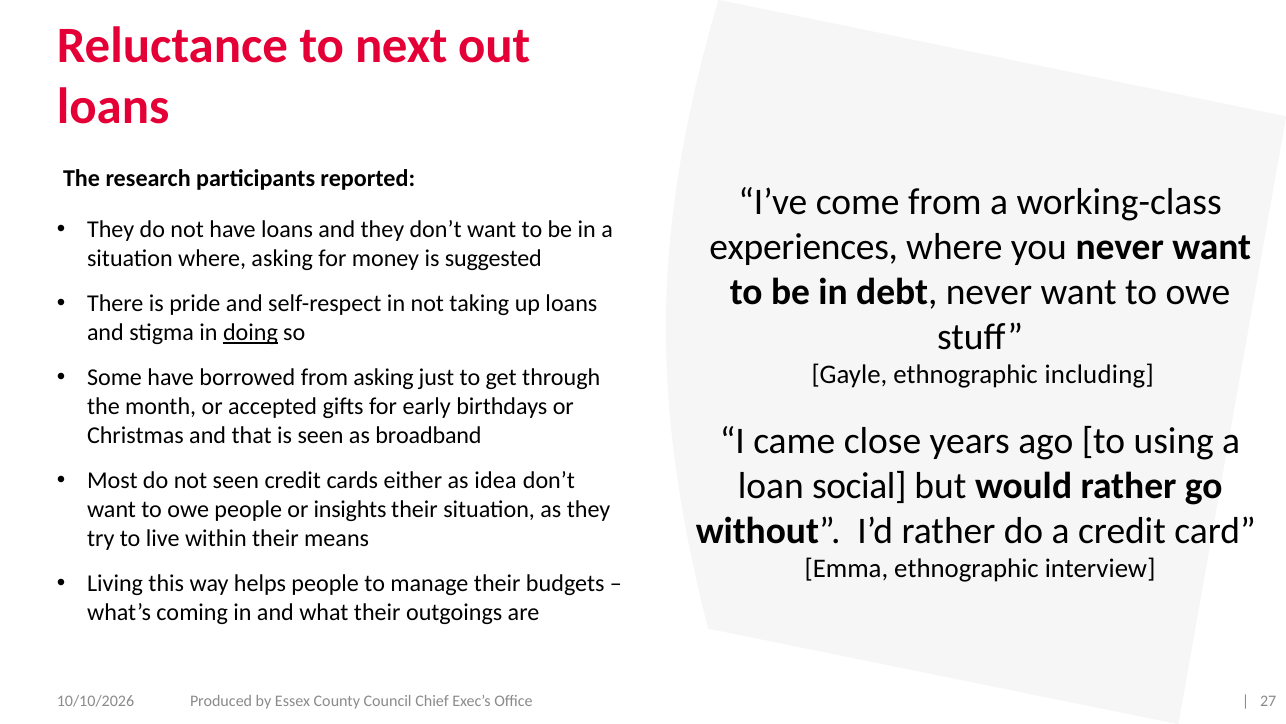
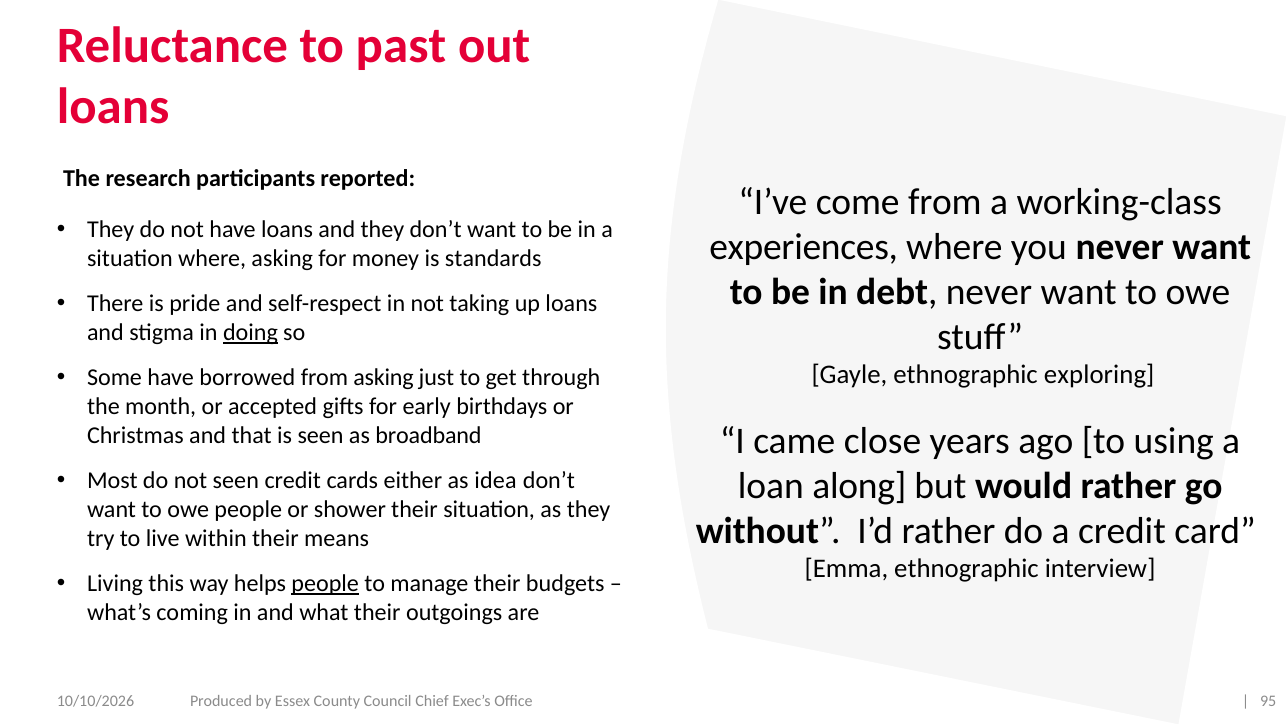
next: next -> past
suggested: suggested -> standards
including: including -> exploring
social: social -> along
insights: insights -> shower
people at (325, 583) underline: none -> present
27: 27 -> 95
